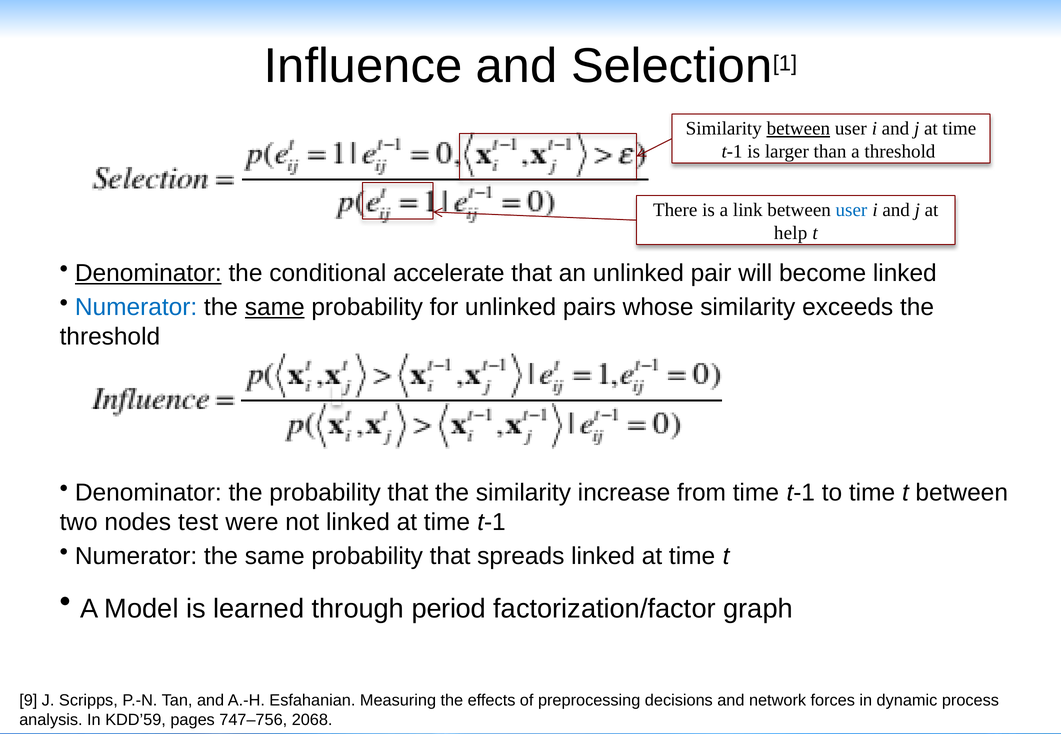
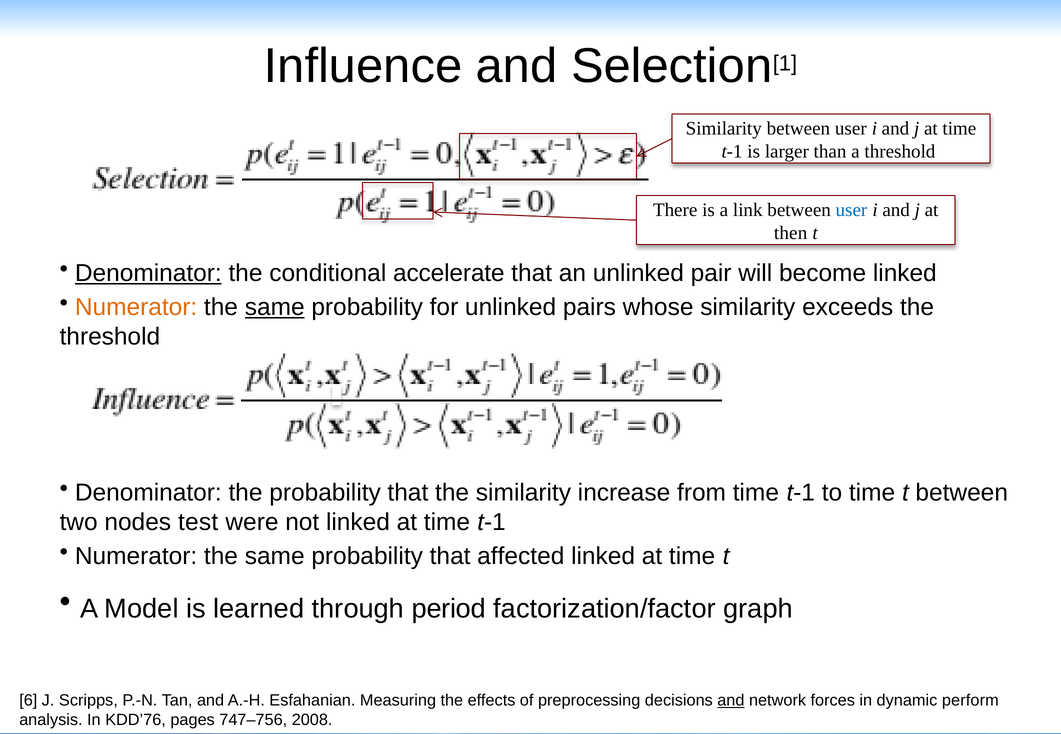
between at (798, 129) underline: present -> none
help: help -> then
Numerator at (136, 307) colour: blue -> orange
spreads: spreads -> affected
9: 9 -> 6
and at (731, 701) underline: none -> present
process: process -> perform
KDD’59: KDD’59 -> KDD’76
2068: 2068 -> 2008
